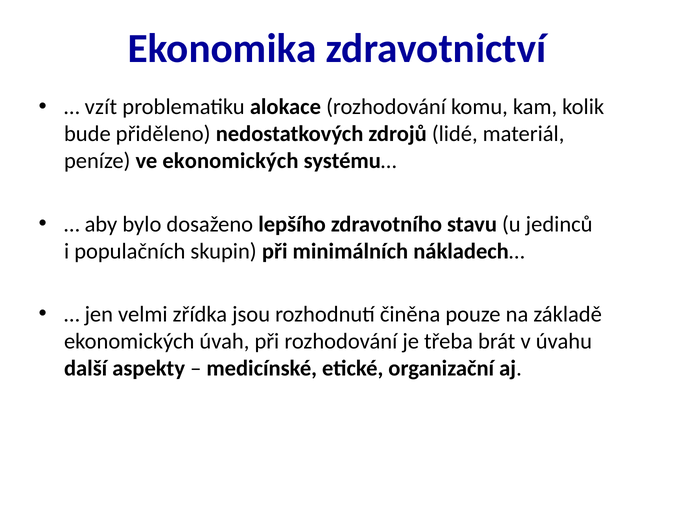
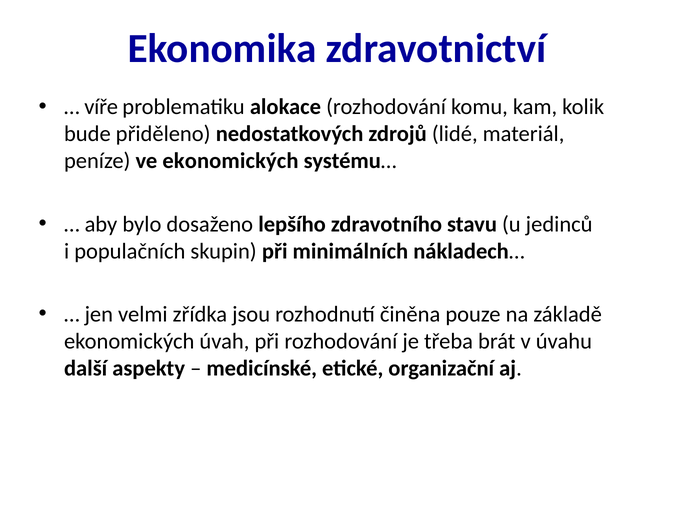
vzít: vzít -> víře
